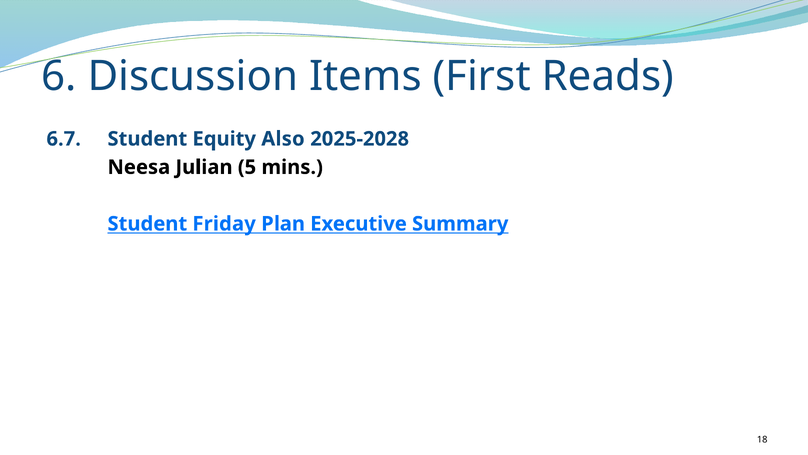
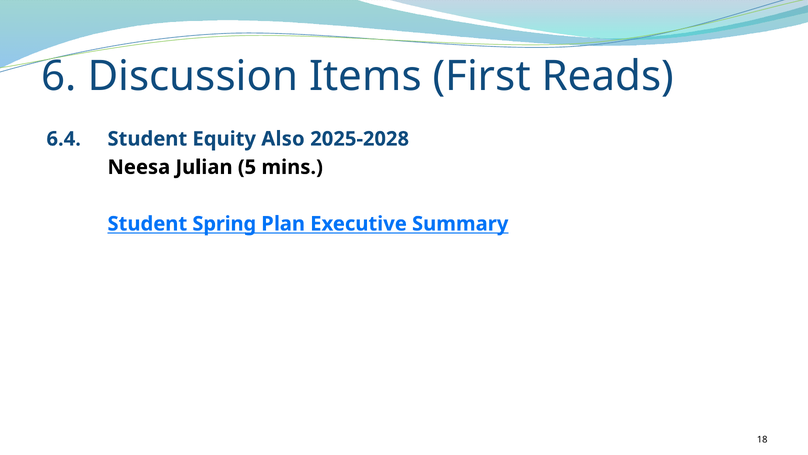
6.7: 6.7 -> 6.4
Friday: Friday -> Spring
